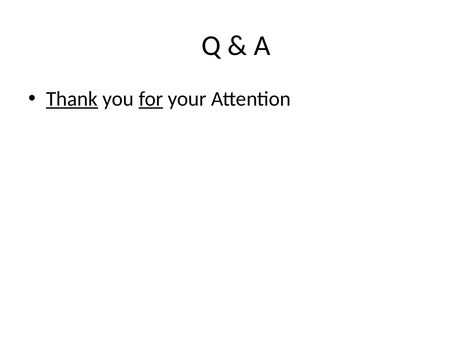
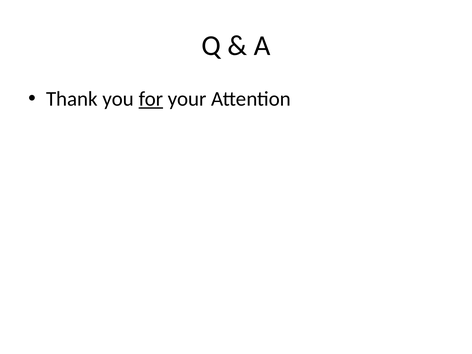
Thank underline: present -> none
